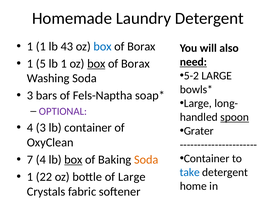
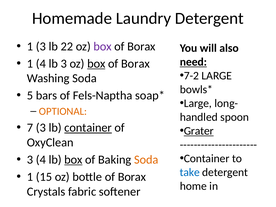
1 1: 1 -> 3
43: 43 -> 22
box at (103, 46) colour: blue -> purple
1 5: 5 -> 4
lb 1: 1 -> 3
5-2: 5-2 -> 7-2
3 at (30, 96): 3 -> 5
OPTIONAL colour: purple -> orange
spoon underline: present -> none
4 at (30, 128): 4 -> 7
container at (88, 128) underline: none -> present
Grater underline: none -> present
7 at (30, 160): 7 -> 3
22: 22 -> 15
bottle of Large: Large -> Borax
